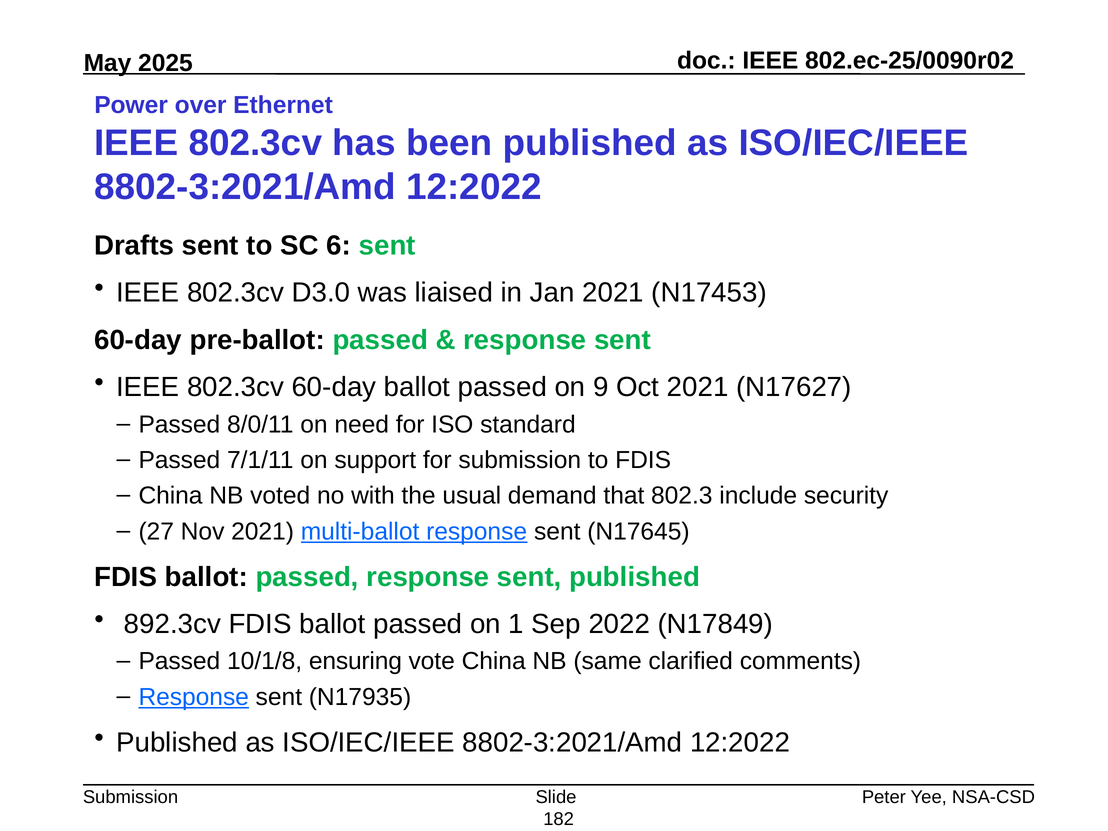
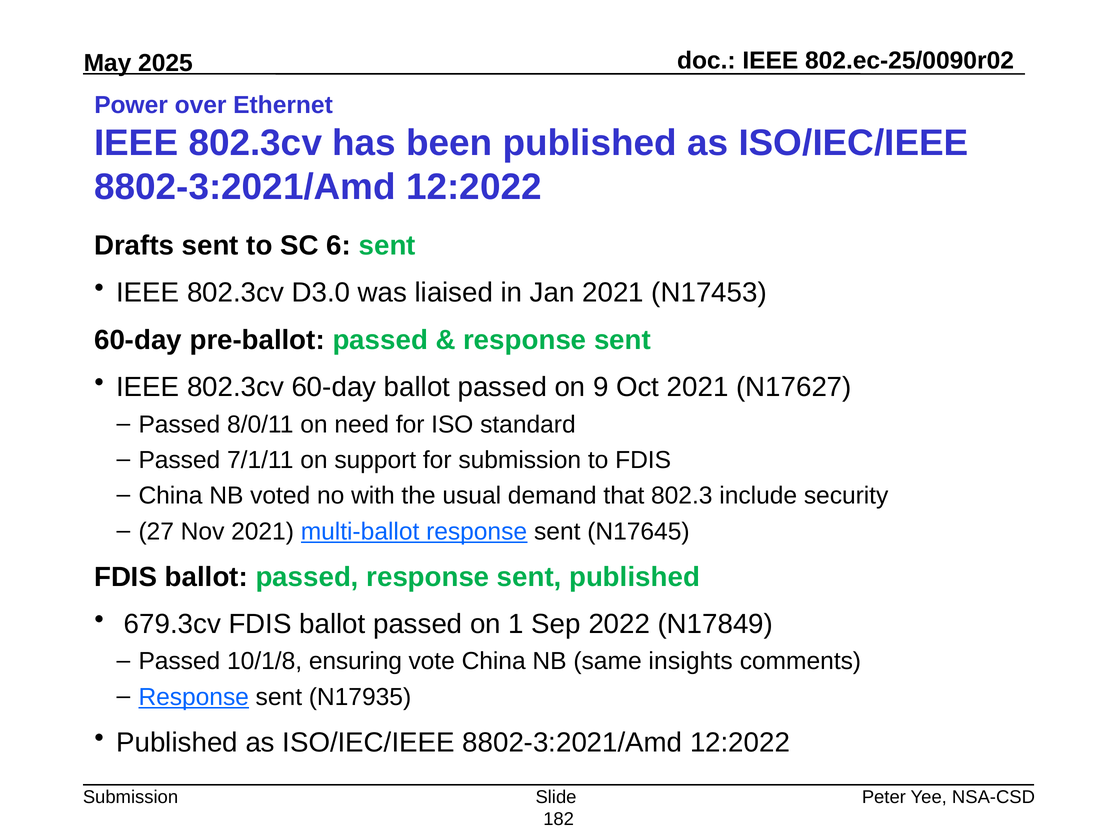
892.3cv: 892.3cv -> 679.3cv
clarified: clarified -> insights
